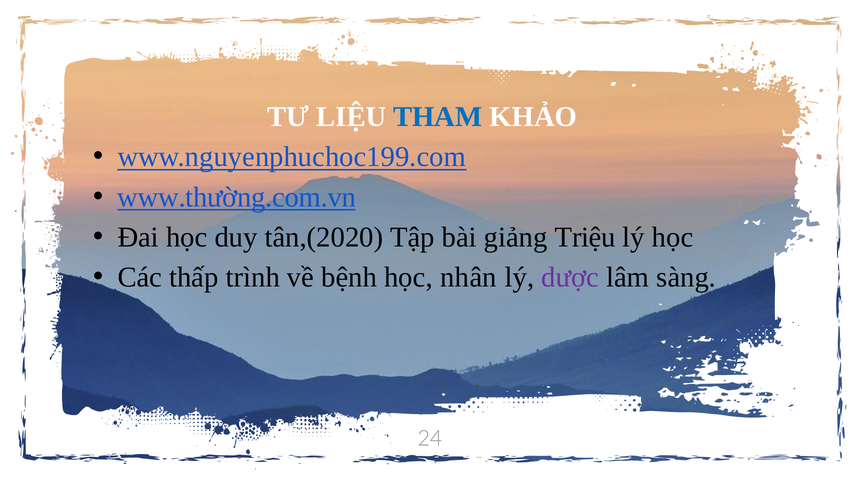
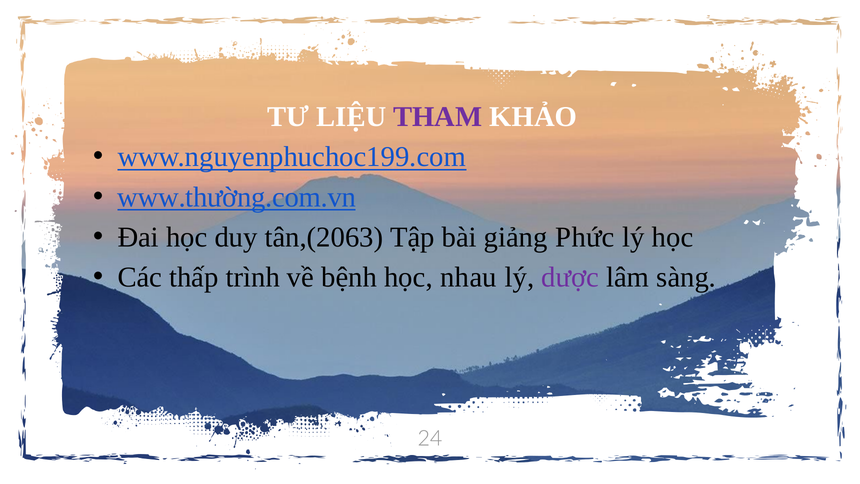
THAM colour: blue -> purple
tân,(2020: tân,(2020 -> tân,(2063
Triệu: Triệu -> Phức
nhân: nhân -> nhau
